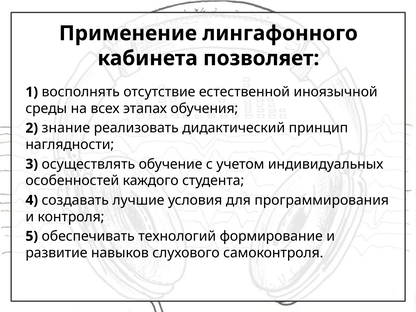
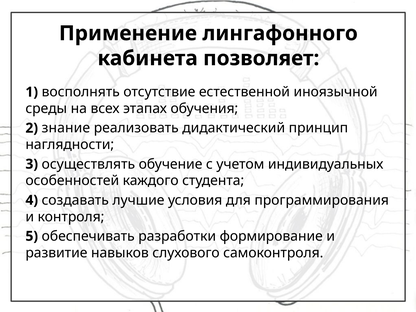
технологий: технологий -> разработки
